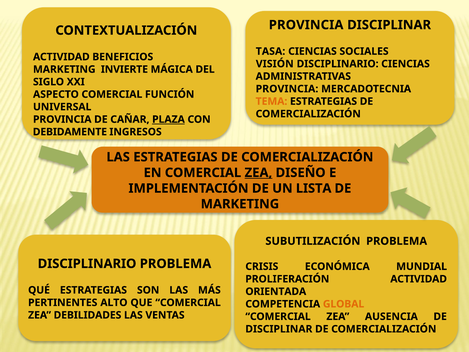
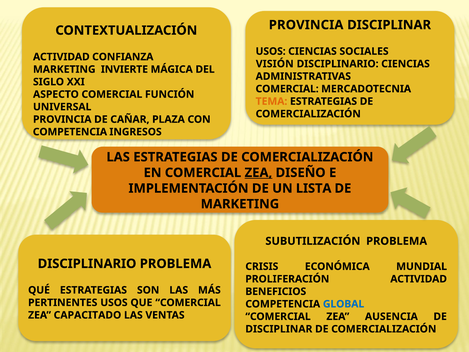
TASA at (271, 51): TASA -> USOS
BENEFICIOS: BENEFICIOS -> CONFIANZA
PROVINCIA at (287, 89): PROVINCIA -> COMERCIAL
PLAZA underline: present -> none
DEBIDAMENTE at (70, 132): DEBIDAMENTE -> COMPETENCIA
ORIENTADA: ORIENTADA -> BENEFICIOS
PERTINENTES ALTO: ALTO -> USOS
GLOBAL colour: orange -> blue
DEBILIDADES: DEBILIDADES -> CAPACITADO
